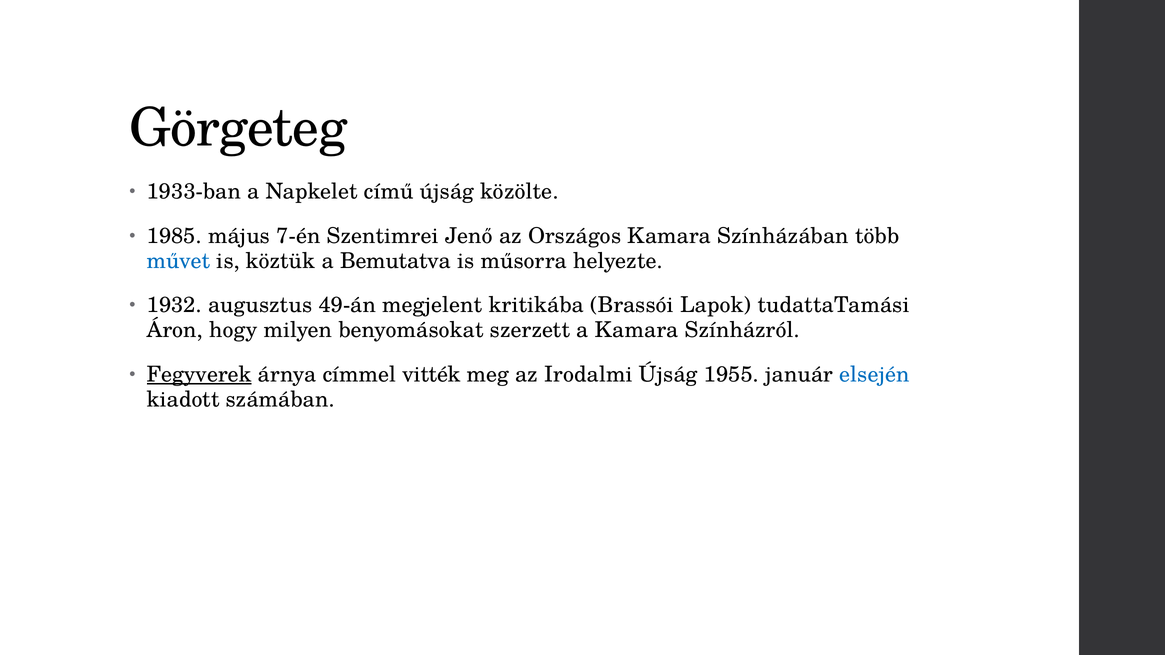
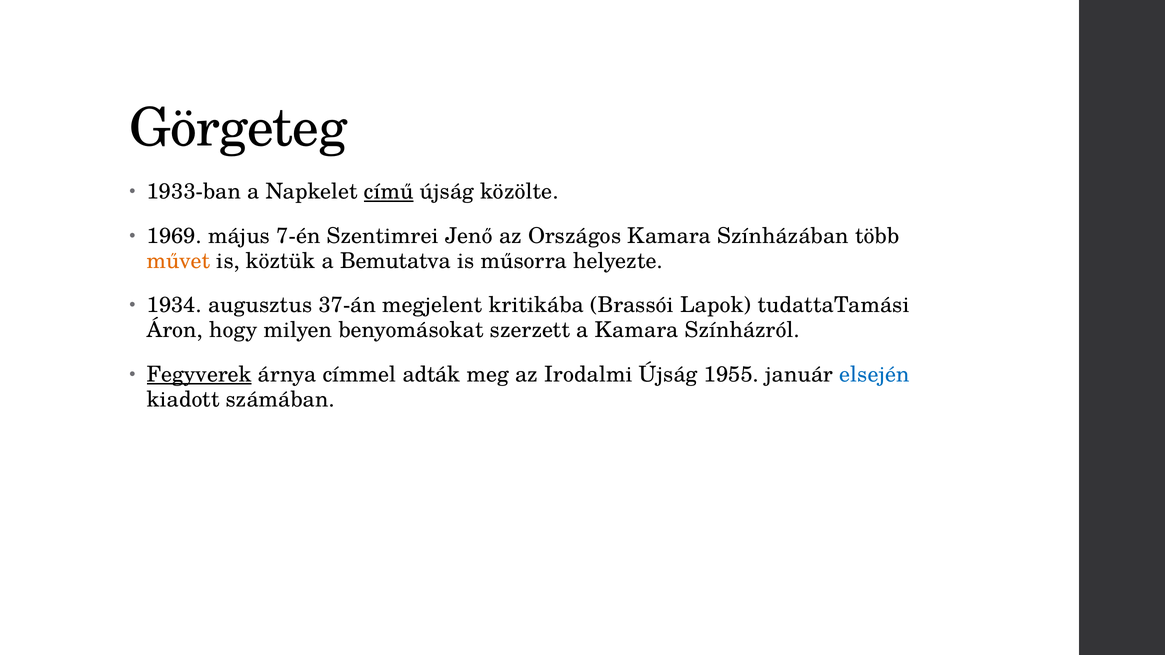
című underline: none -> present
1985: 1985 -> 1969
művet colour: blue -> orange
1932: 1932 -> 1934
49-án: 49-án -> 37-án
vitték: vitték -> adták
